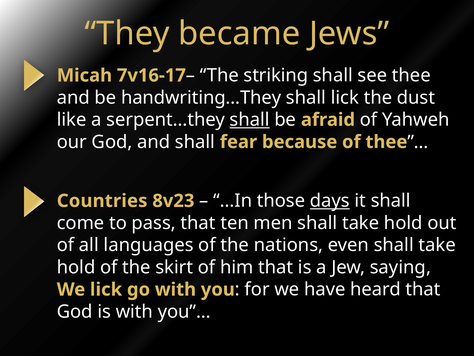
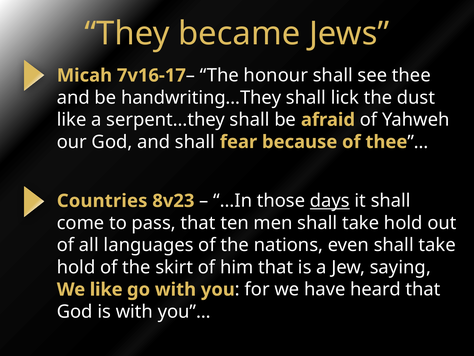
striking: striking -> honour
shall at (250, 120) underline: present -> none
We lick: lick -> like
